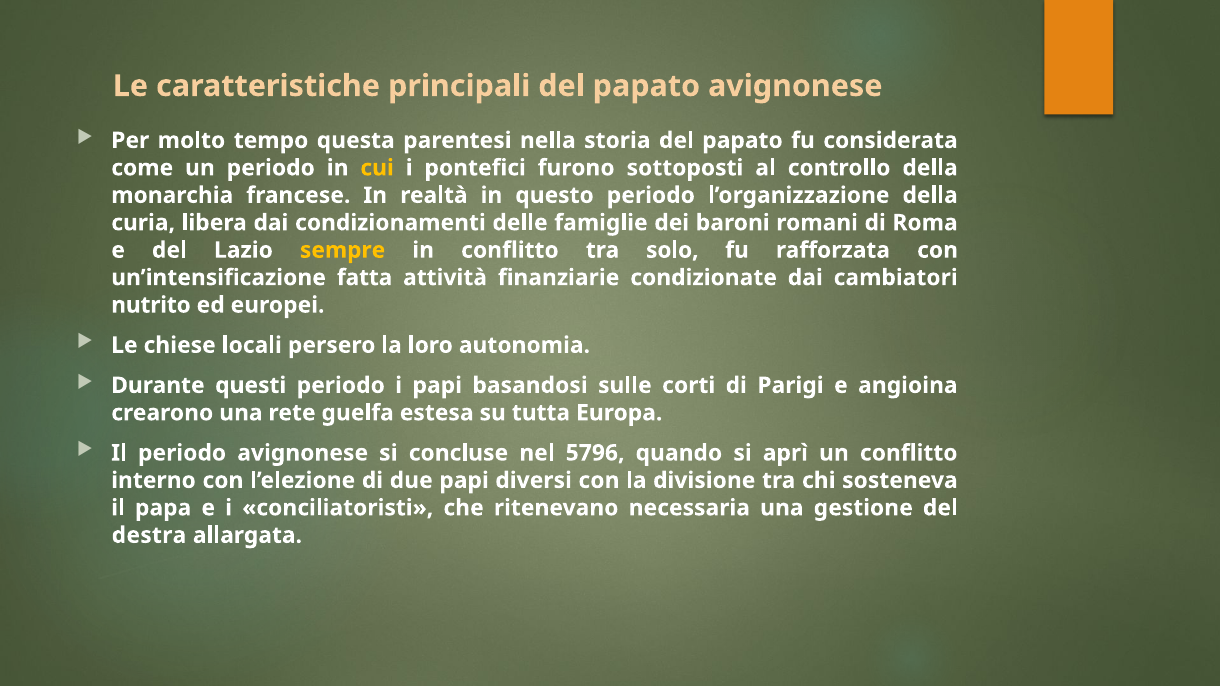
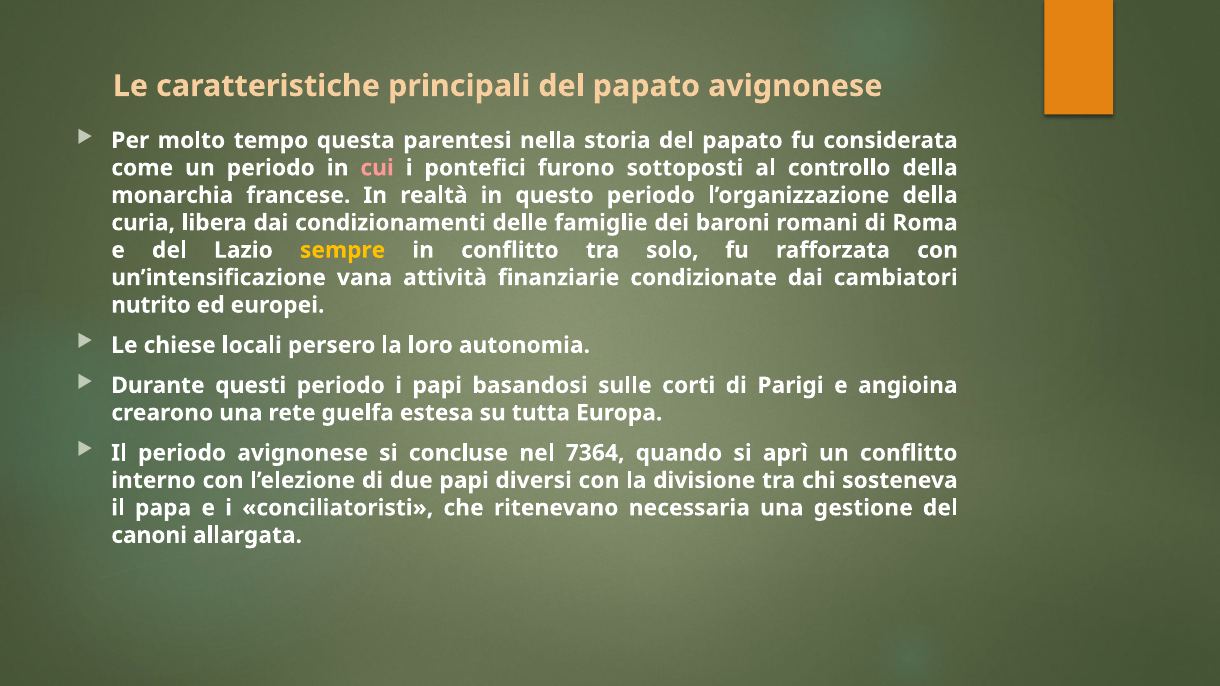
cui colour: yellow -> pink
fatta: fatta -> vana
5796: 5796 -> 7364
destra: destra -> canoni
